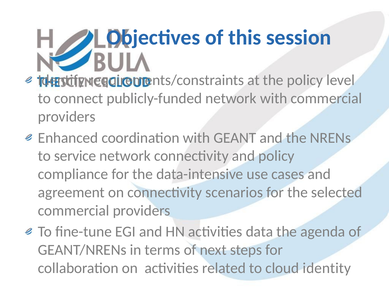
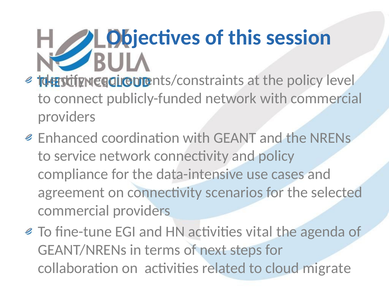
data: data -> vital
identity: identity -> migrate
